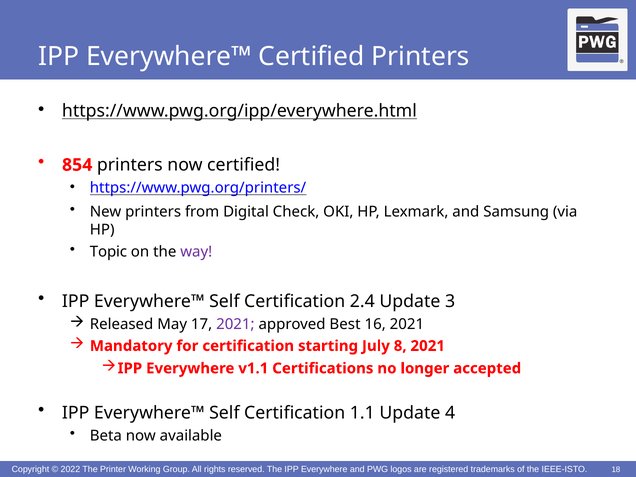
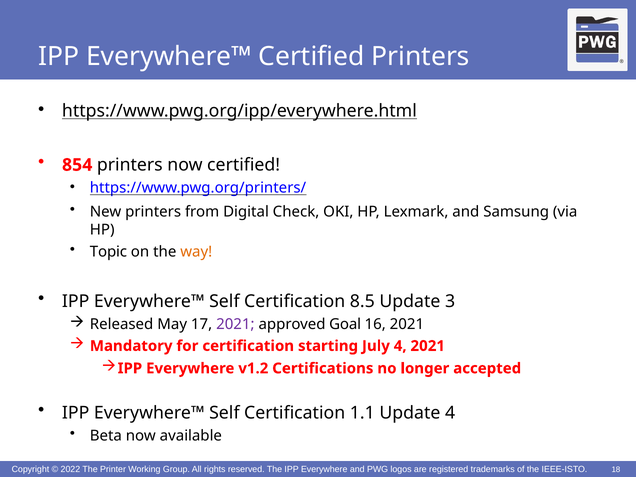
way colour: purple -> orange
2.4: 2.4 -> 8.5
Best: Best -> Goal
July 8: 8 -> 4
v1.1: v1.1 -> v1.2
